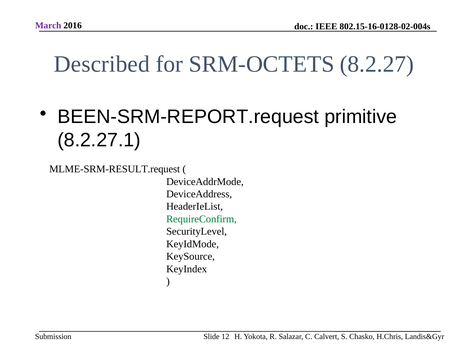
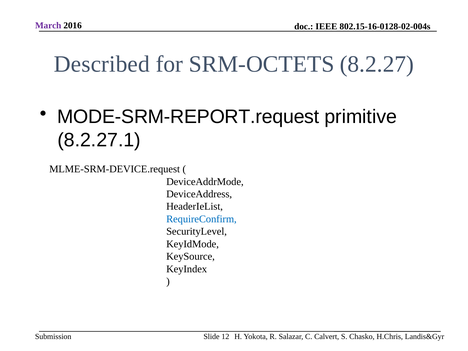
BEEN-SRM-REPORT.request: BEEN-SRM-REPORT.request -> MODE-SRM-REPORT.request
MLME-SRM-RESULT.request: MLME-SRM-RESULT.request -> MLME-SRM-DEVICE.request
RequireConfirm colour: green -> blue
